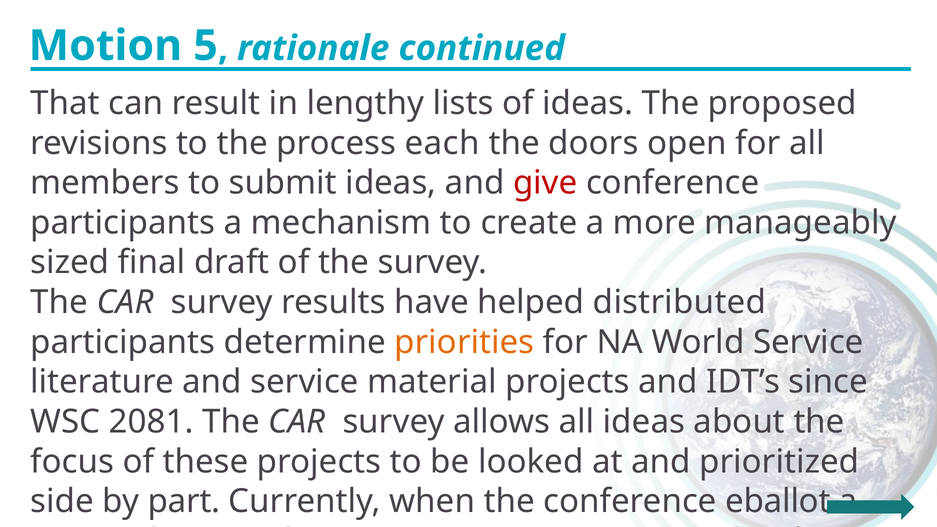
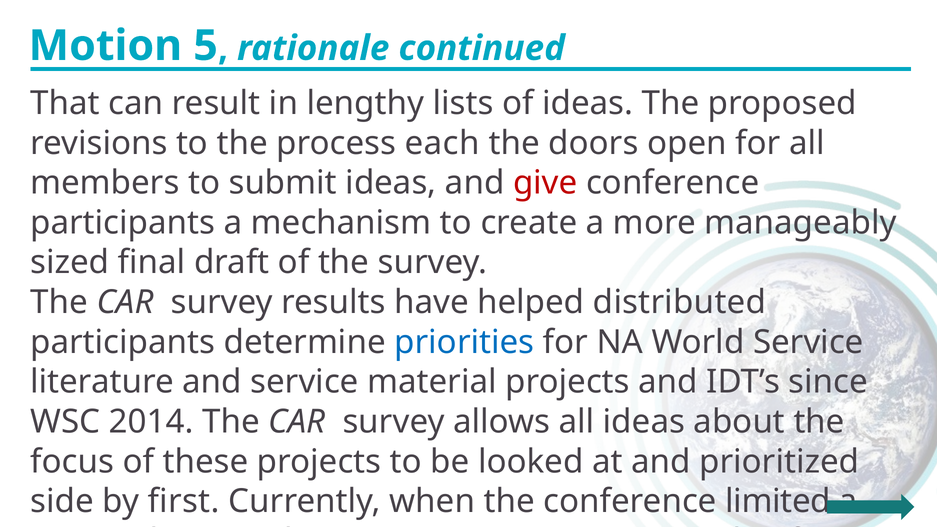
priorities colour: orange -> blue
2081: 2081 -> 2014
part: part -> first
eballot: eballot -> limited
